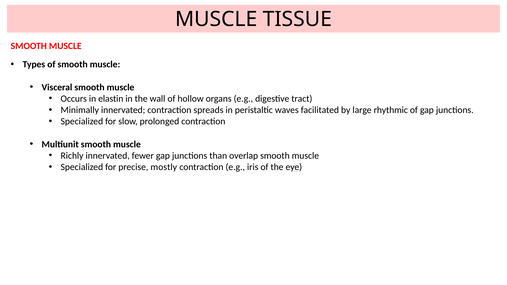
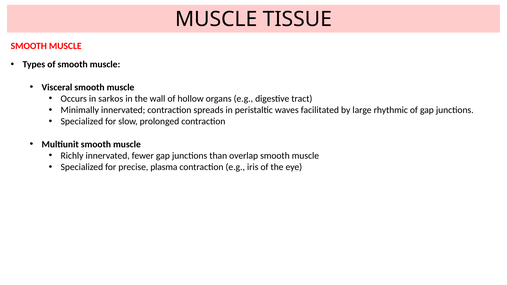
elastin: elastin -> sarkos
mostly: mostly -> plasma
